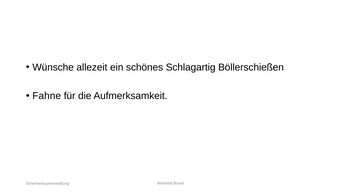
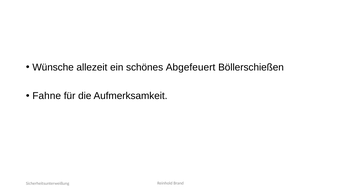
Schlagartig: Schlagartig -> Abgefeuert
